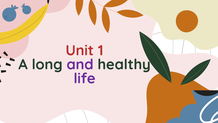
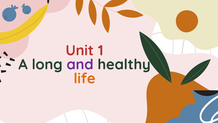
life colour: purple -> orange
